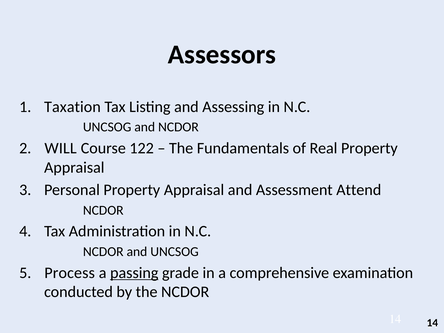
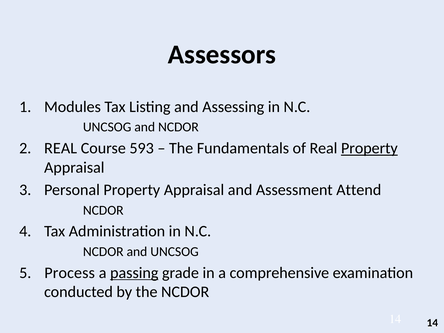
Taxation: Taxation -> Modules
WILL at (61, 148): WILL -> REAL
122: 122 -> 593
Property at (369, 148) underline: none -> present
